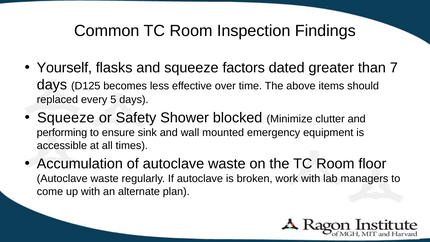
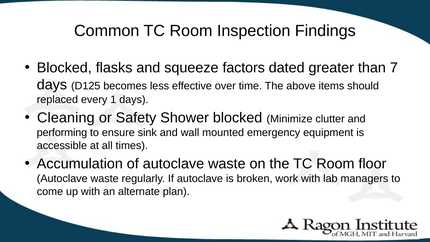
Yourself at (64, 68): Yourself -> Blocked
5: 5 -> 1
Squeeze at (66, 118): Squeeze -> Cleaning
